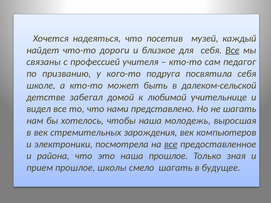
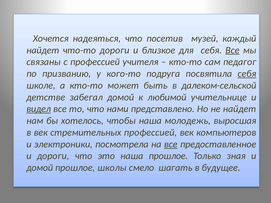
себя at (247, 74) underline: none -> present
видел underline: none -> present
не шагать: шагать -> найдет
стремительных зарождения: зарождения -> профессией
и района: района -> дороги
прием at (40, 168): прием -> домой
